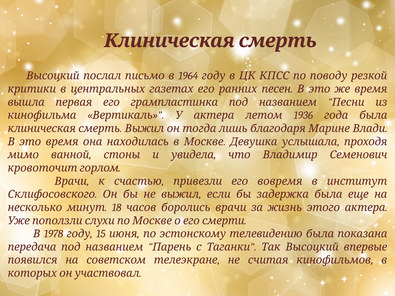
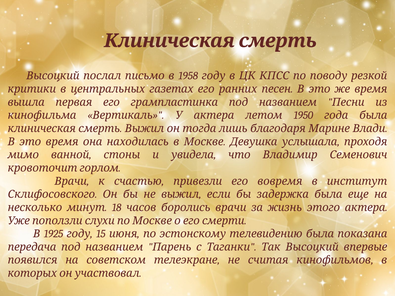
1964: 1964 -> 1958
1936: 1936 -> 1950
1978: 1978 -> 1925
